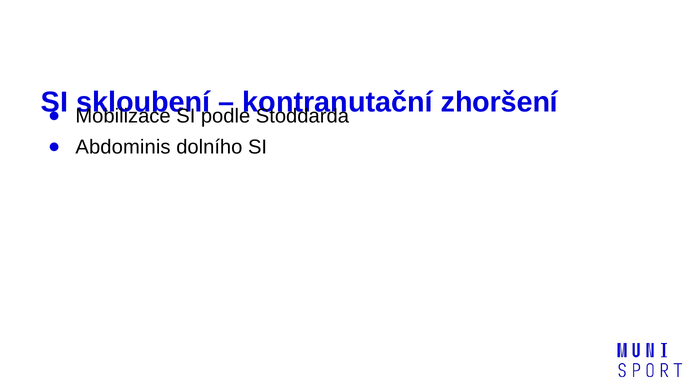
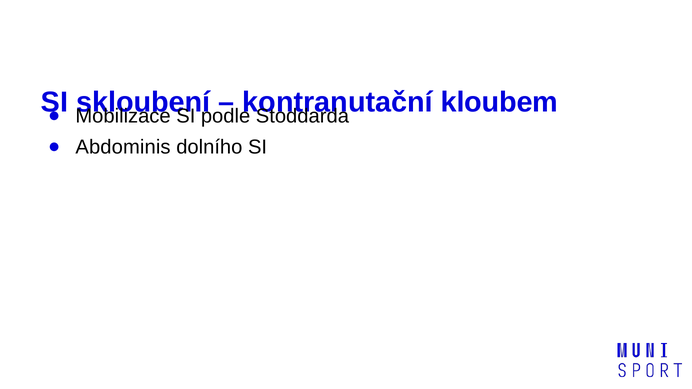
zhoršení: zhoršení -> kloubem
